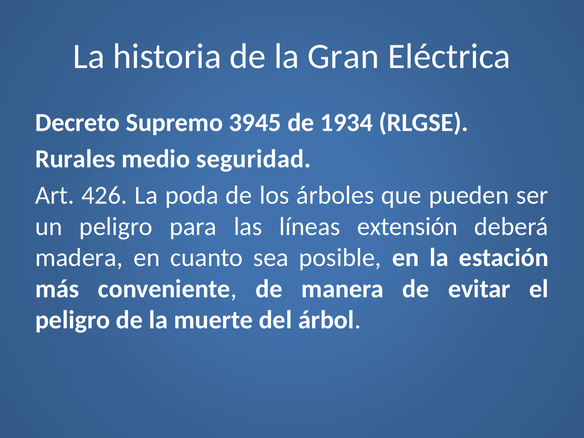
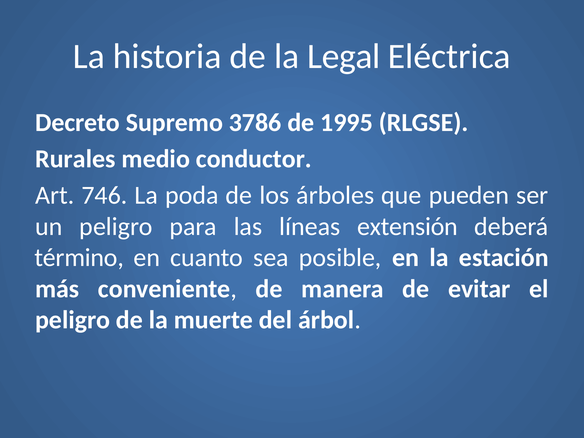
Gran: Gran -> Legal
3945: 3945 -> 3786
1934: 1934 -> 1995
seguridad: seguridad -> conductor
426: 426 -> 746
madera: madera -> término
